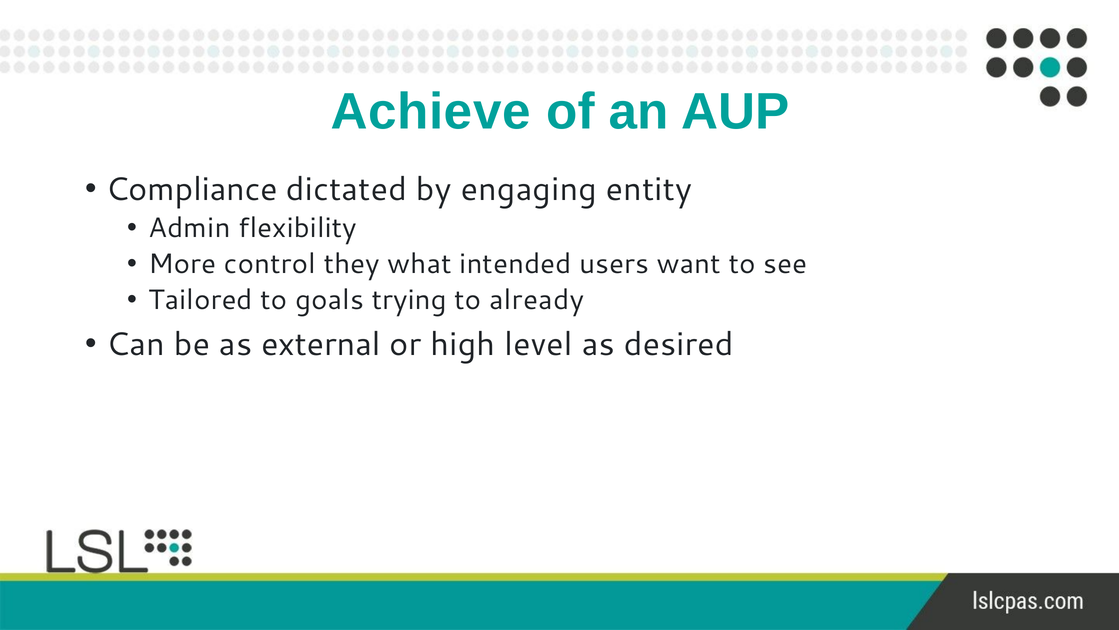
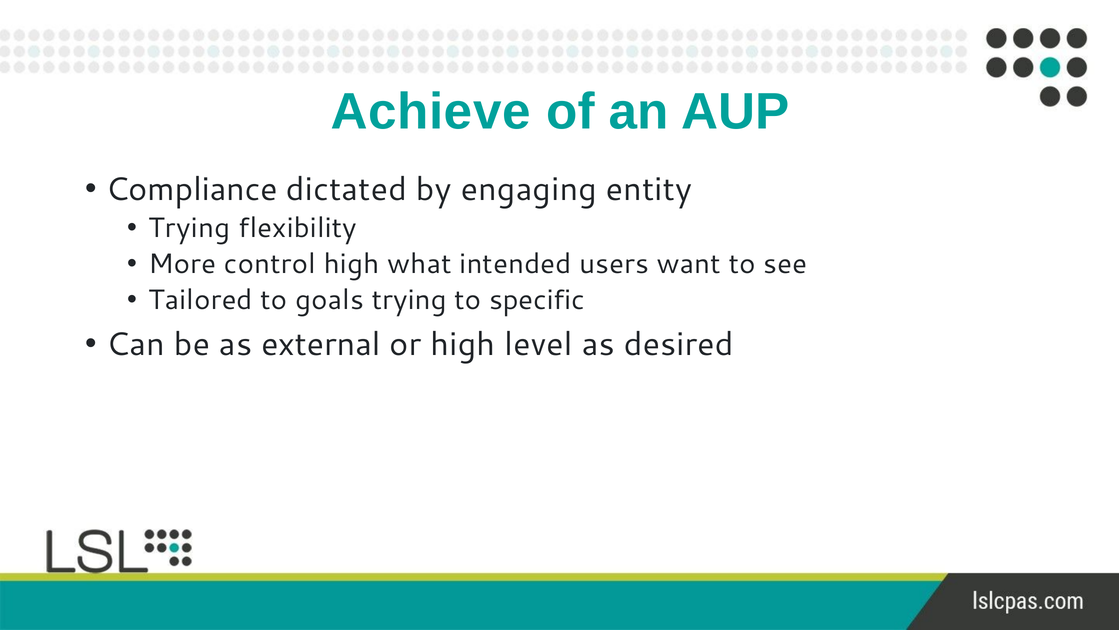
Admin at (189, 228): Admin -> Trying
control they: they -> high
already: already -> specific
